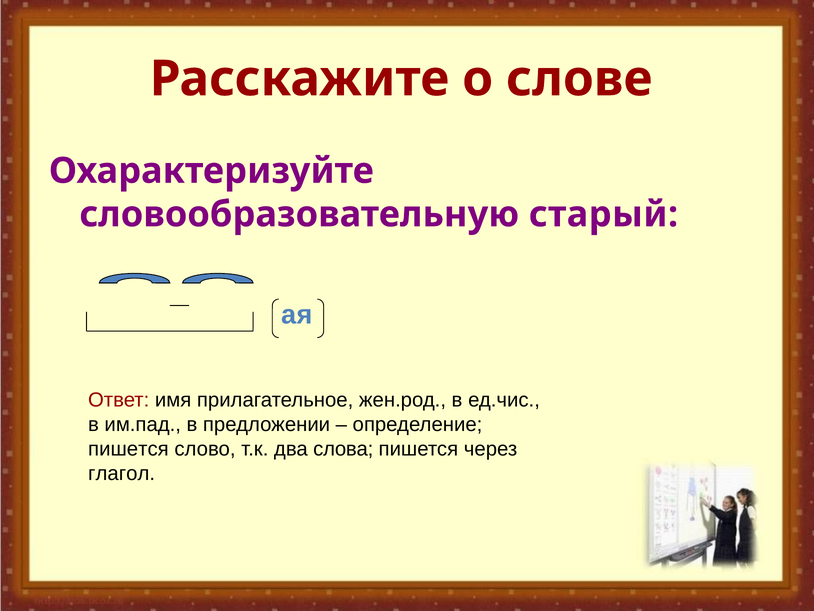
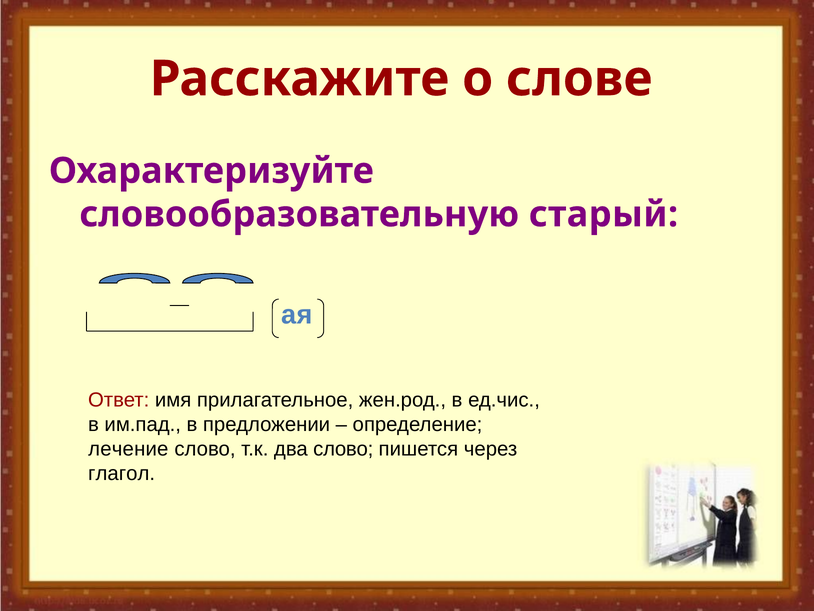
пишется at (128, 449): пишется -> лечение
два слова: слова -> слово
